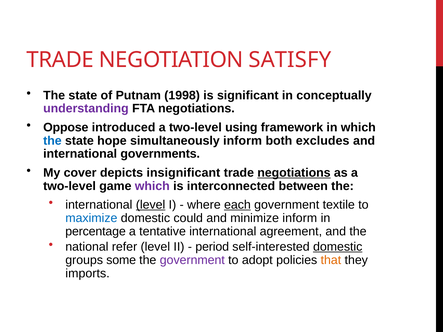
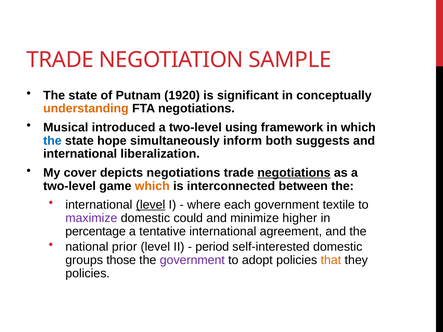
SATISFY: SATISFY -> SAMPLE
1998: 1998 -> 1920
understanding colour: purple -> orange
Oppose: Oppose -> Musical
excludes: excludes -> suggests
governments: governments -> liberalization
depicts insignificant: insignificant -> negotiations
which at (152, 186) colour: purple -> orange
each underline: present -> none
maximize colour: blue -> purple
minimize inform: inform -> higher
refer: refer -> prior
domestic at (338, 247) underline: present -> none
some: some -> those
imports at (88, 274): imports -> policies
